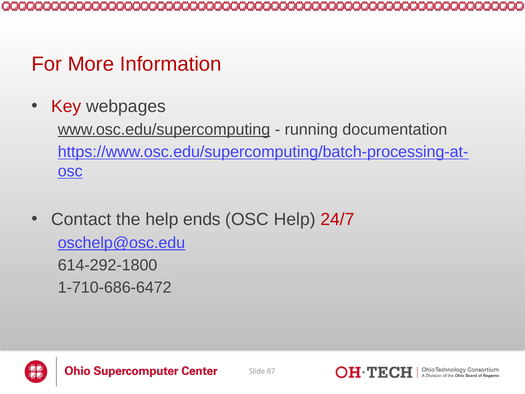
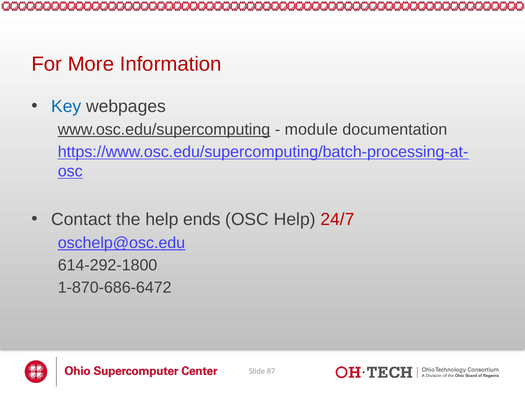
Key colour: red -> blue
running: running -> module
1-710-686-6472: 1-710-686-6472 -> 1-870-686-6472
